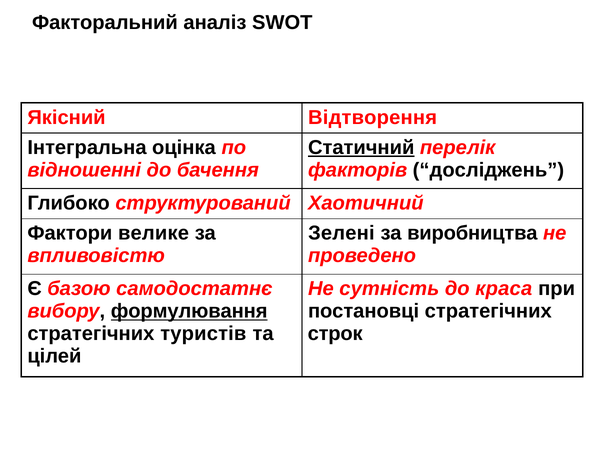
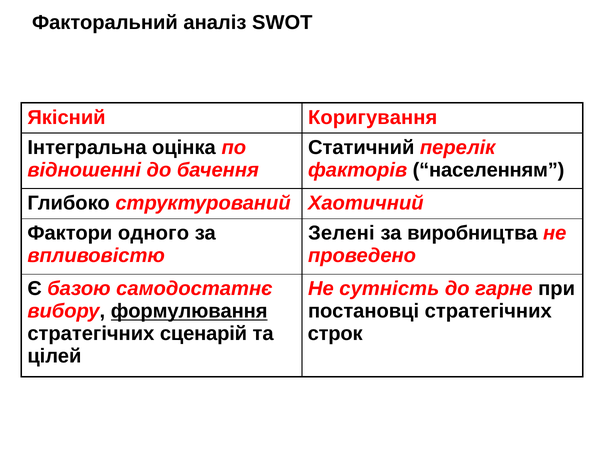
Відтворення: Відтворення -> Коригування
Статичний underline: present -> none
досліджень: досліджень -> населенням
велике: велике -> одного
краса: краса -> гарне
туристів: туристів -> сценарій
